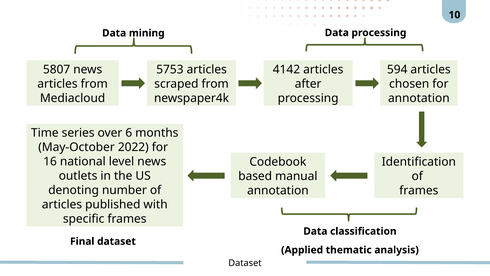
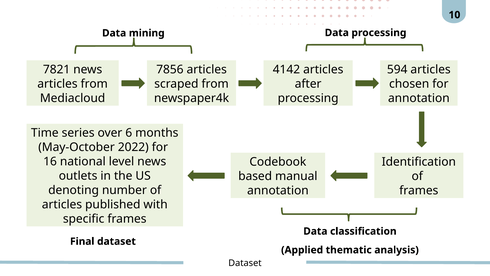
5807: 5807 -> 7821
5753: 5753 -> 7856
